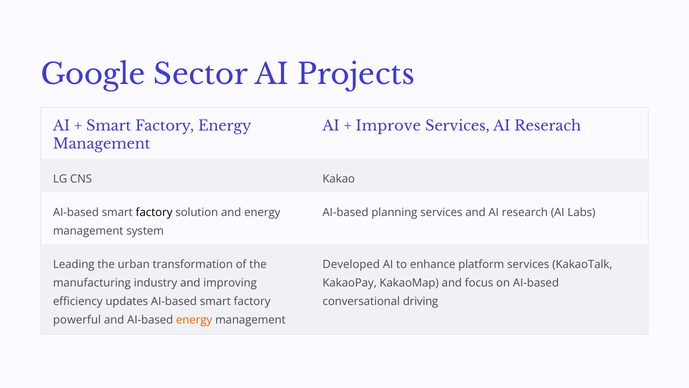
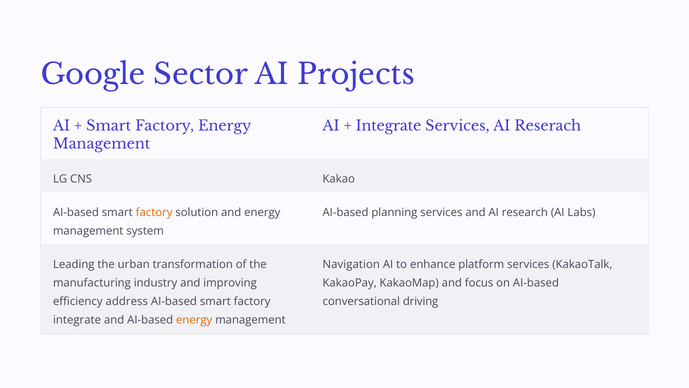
Improve at (388, 126): Improve -> Integrate
factory at (154, 212) colour: black -> orange
Developed: Developed -> Navigation
updates: updates -> address
powerful at (77, 320): powerful -> integrate
